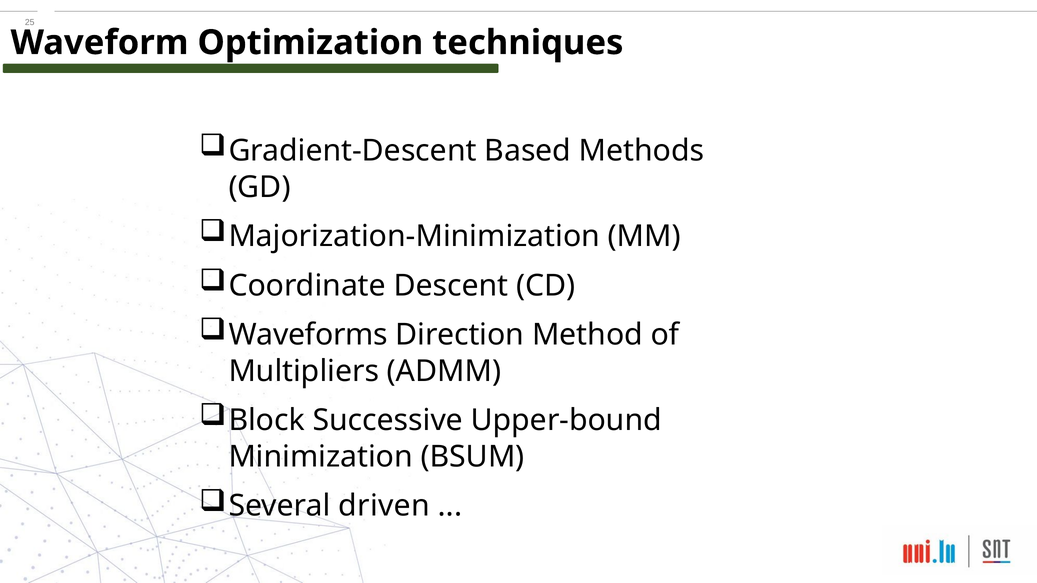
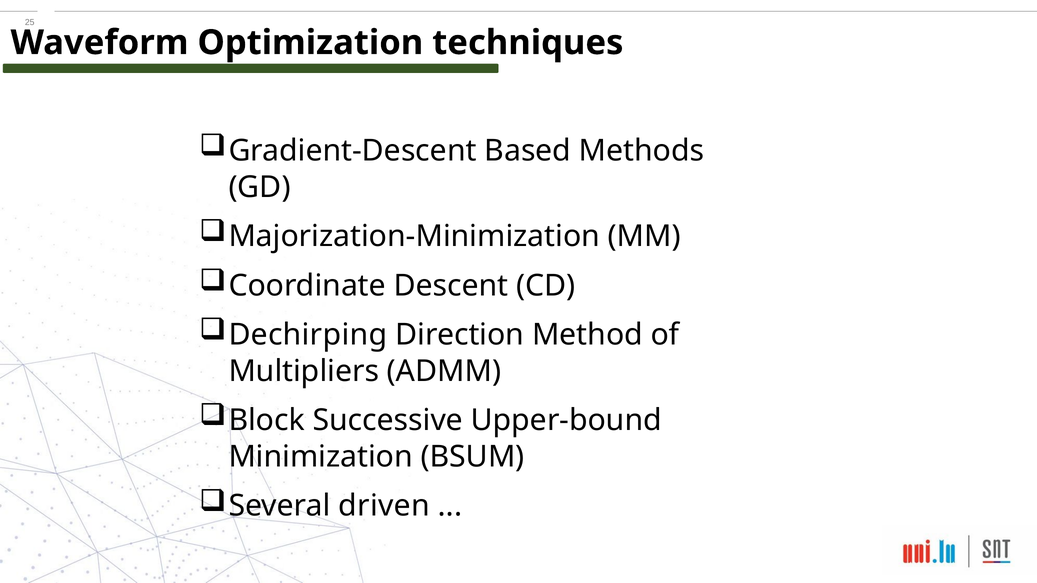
Waveforms: Waveforms -> Dechirping
